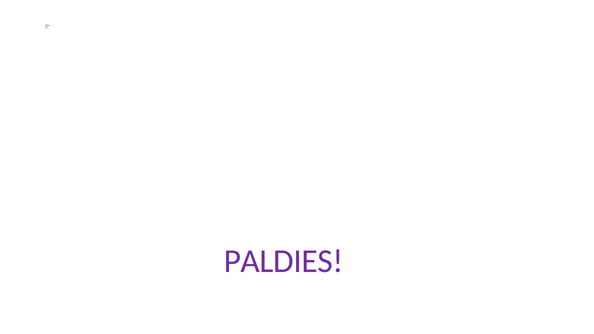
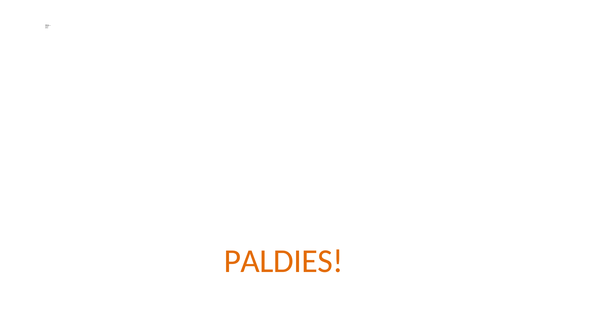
PALDIES colour: purple -> orange
